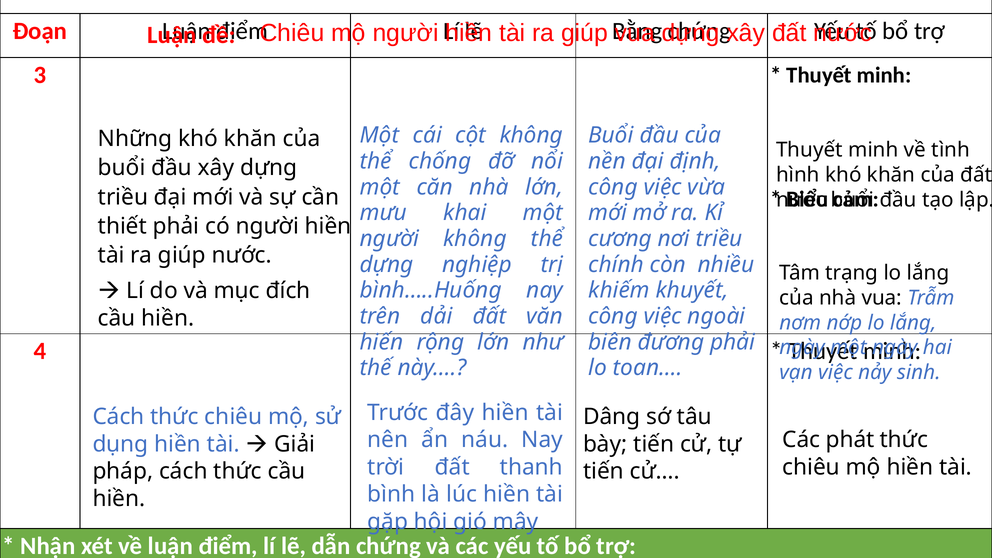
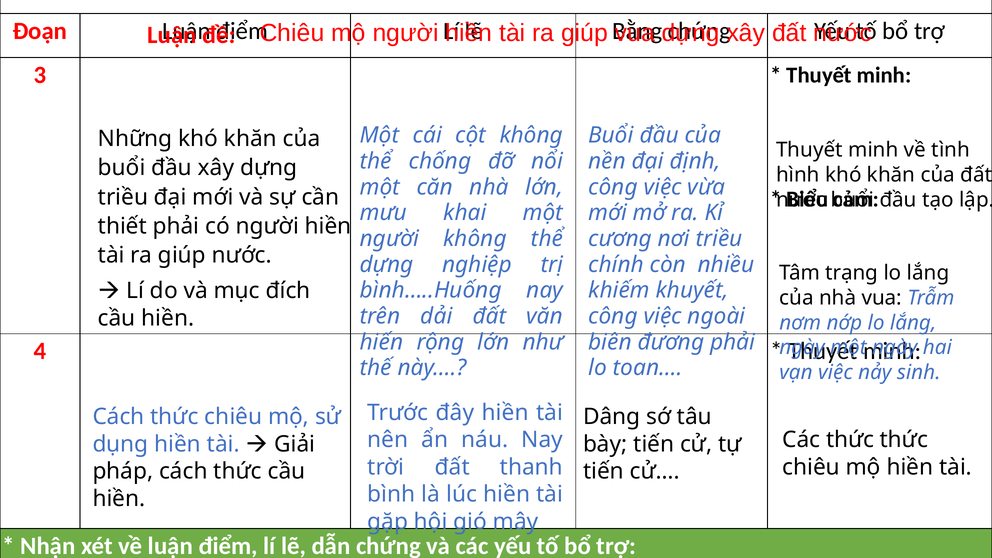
Các phát: phát -> thức
